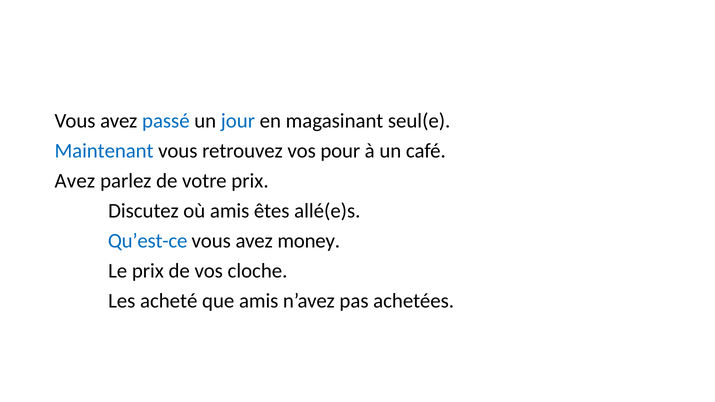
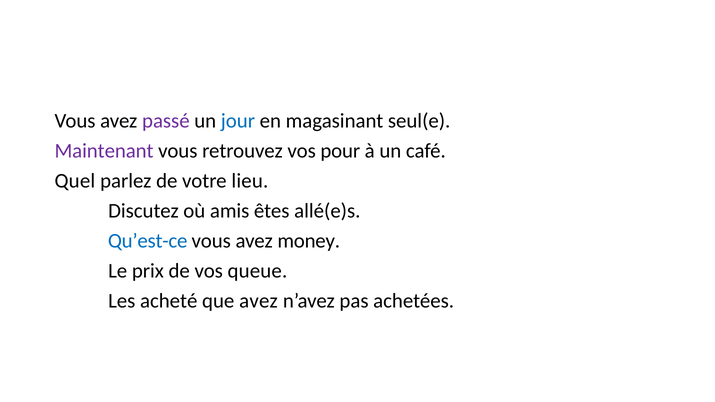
passé colour: blue -> purple
Maintenant colour: blue -> purple
Avez at (75, 181): Avez -> Quel
votre prix: prix -> lieu
cloche: cloche -> queue
que amis: amis -> avez
